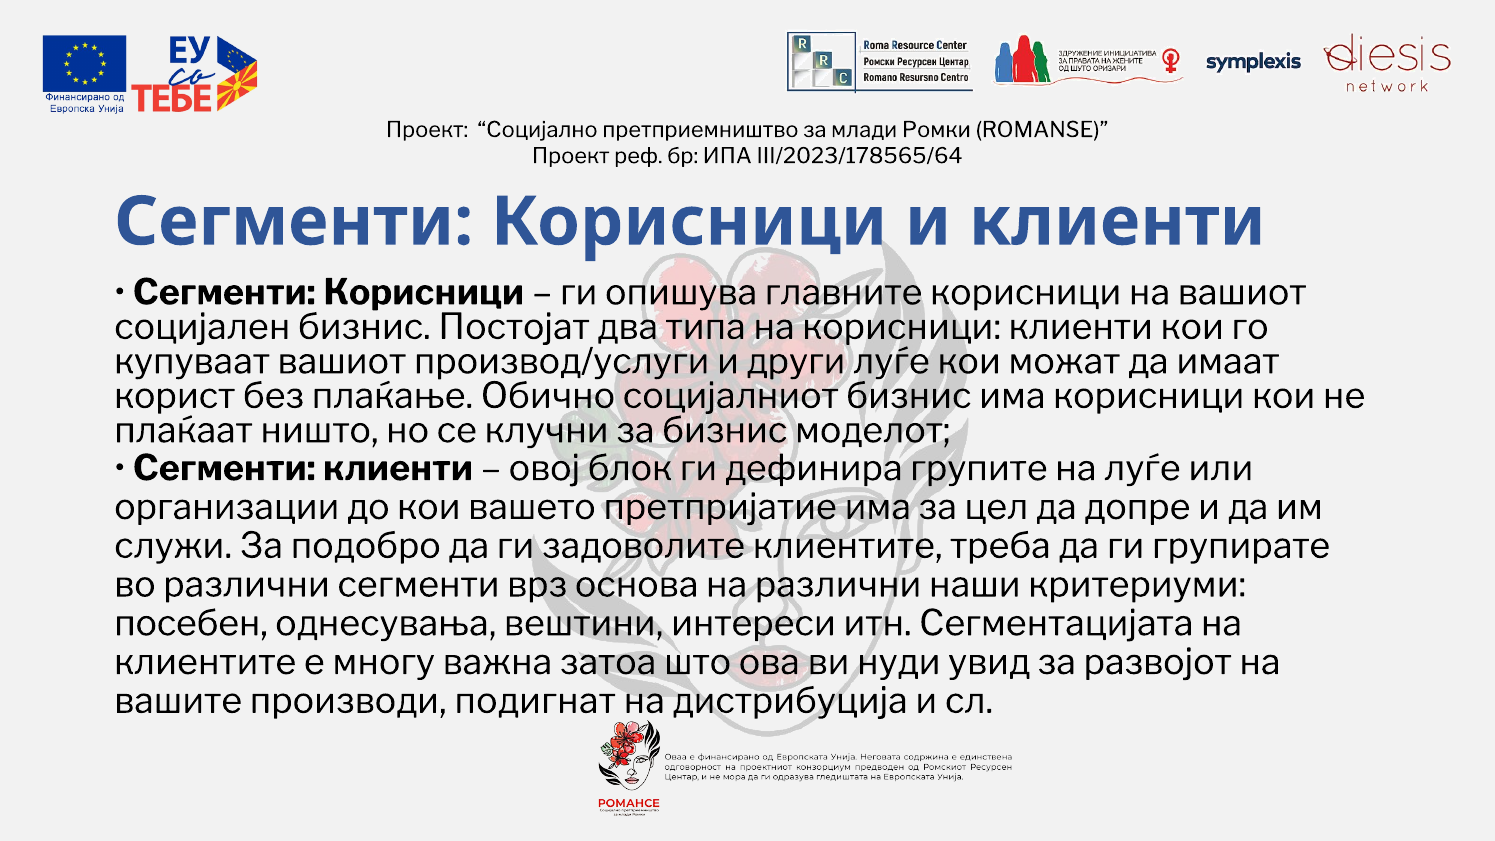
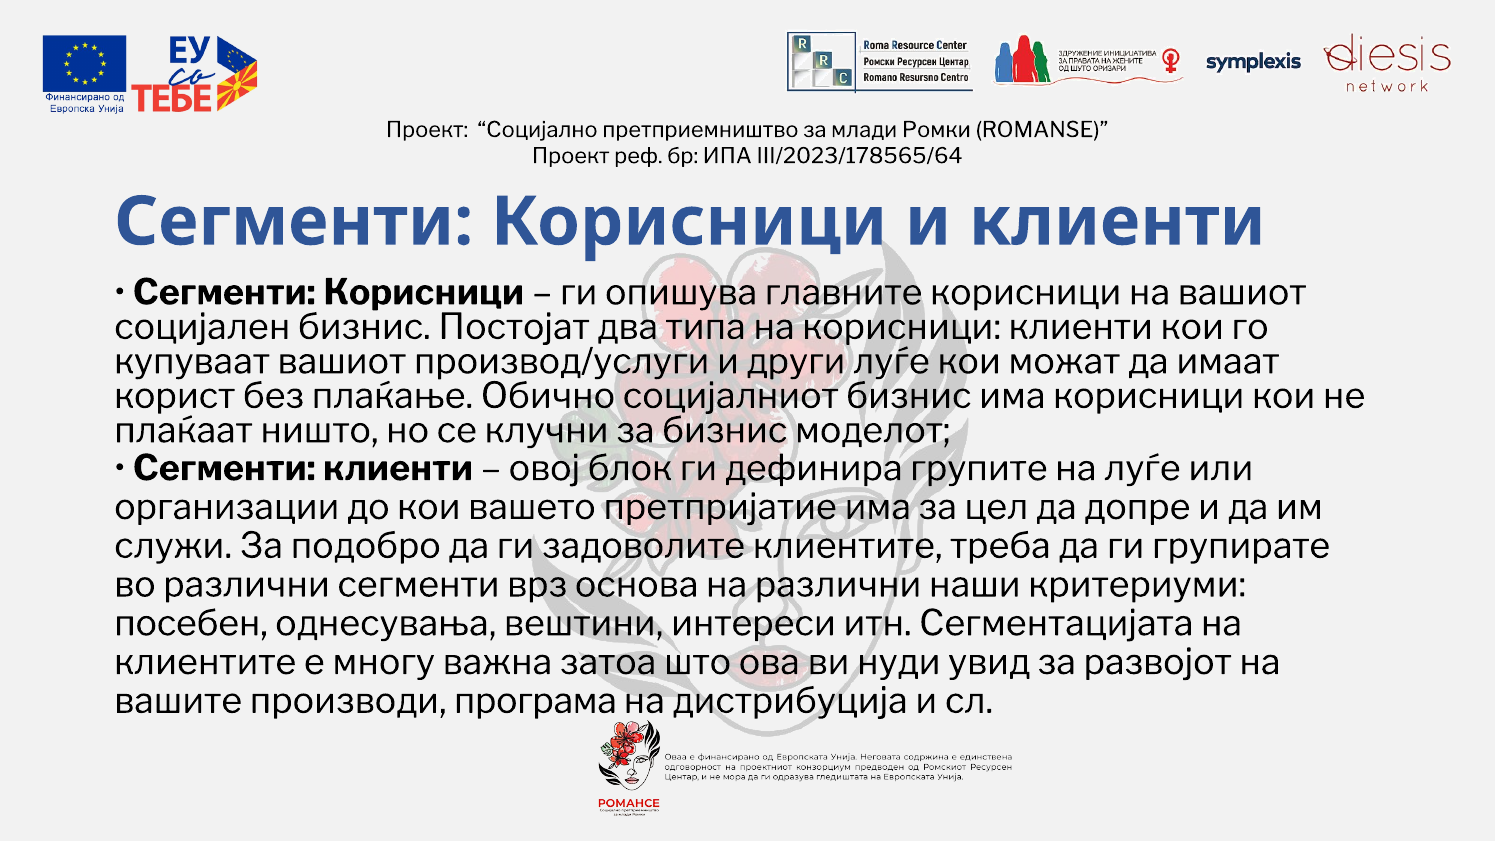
подигнат: подигнат -> програма
